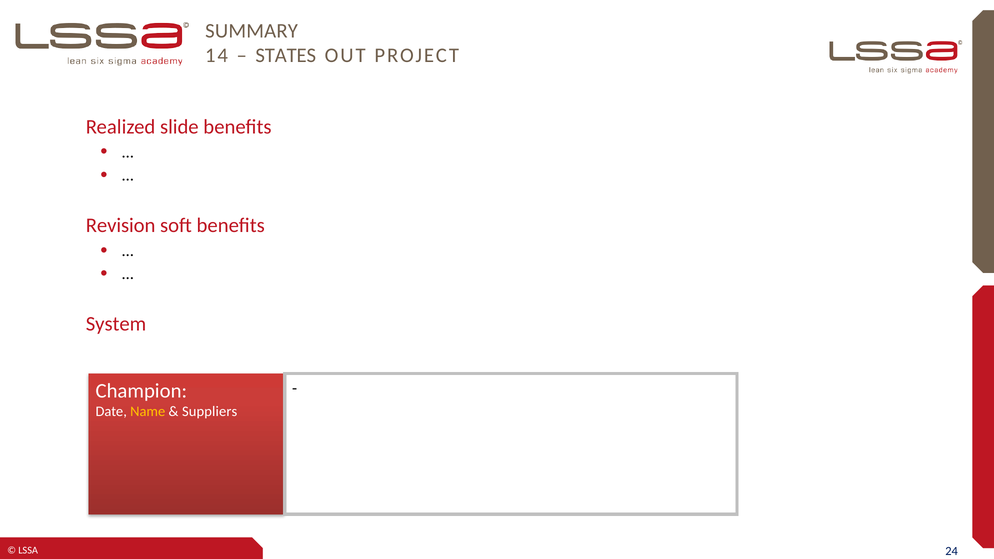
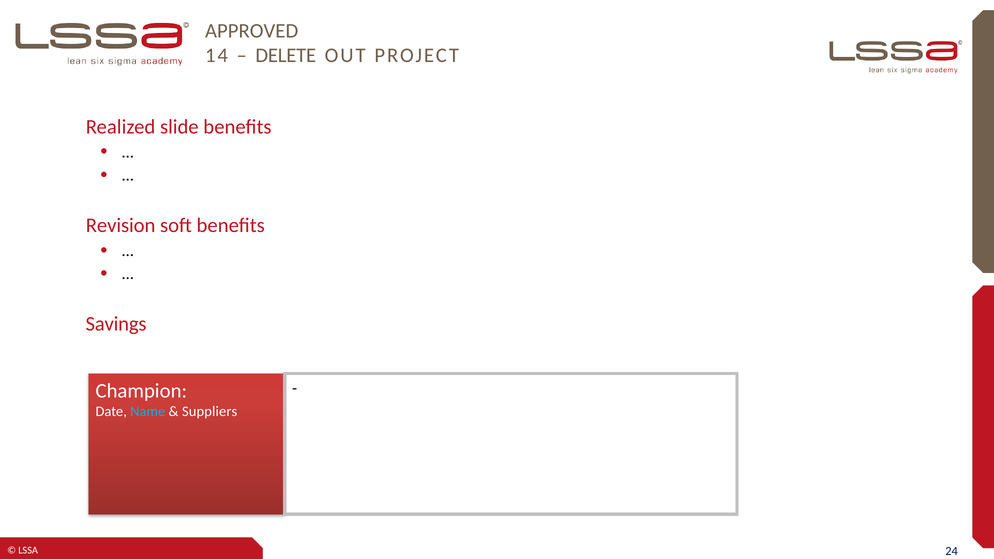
SUMMARY: SUMMARY -> APPROVED
STATES: STATES -> DELETE
System: System -> Savings
Name colour: yellow -> light blue
